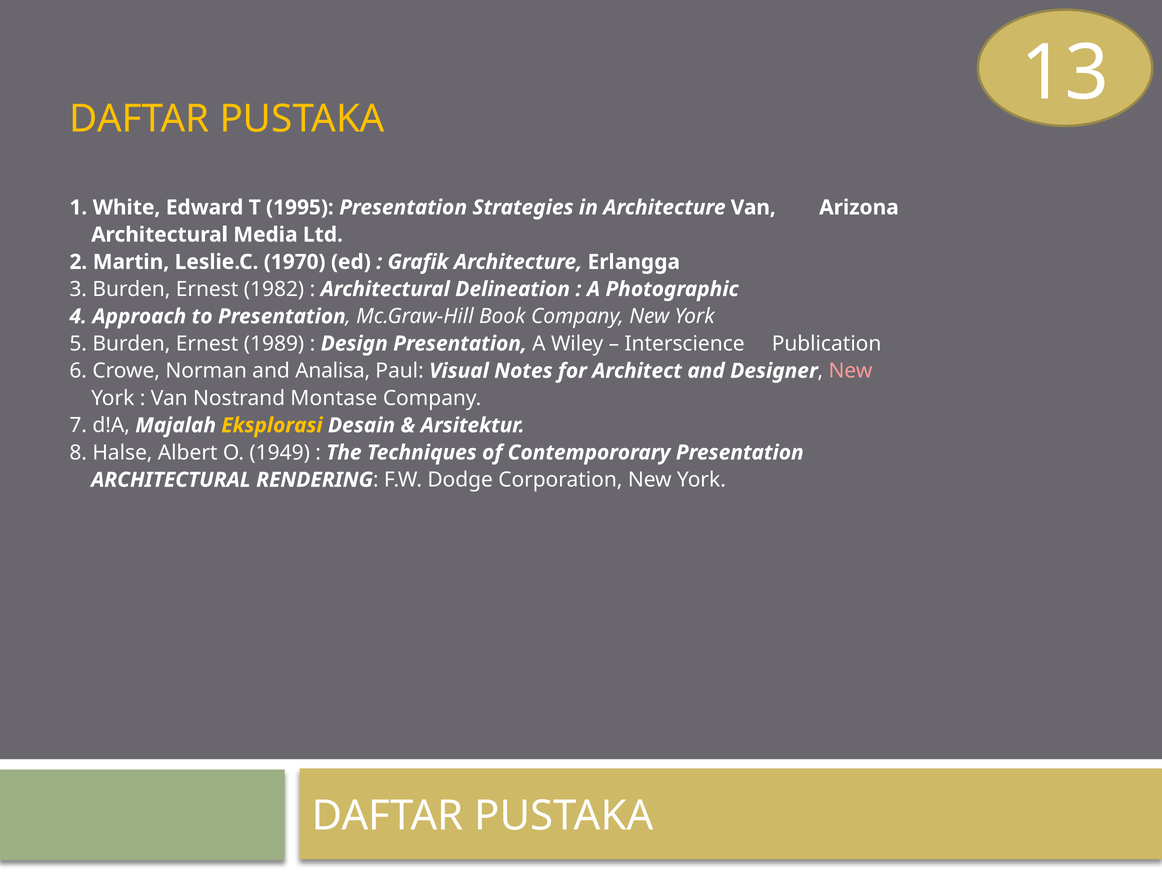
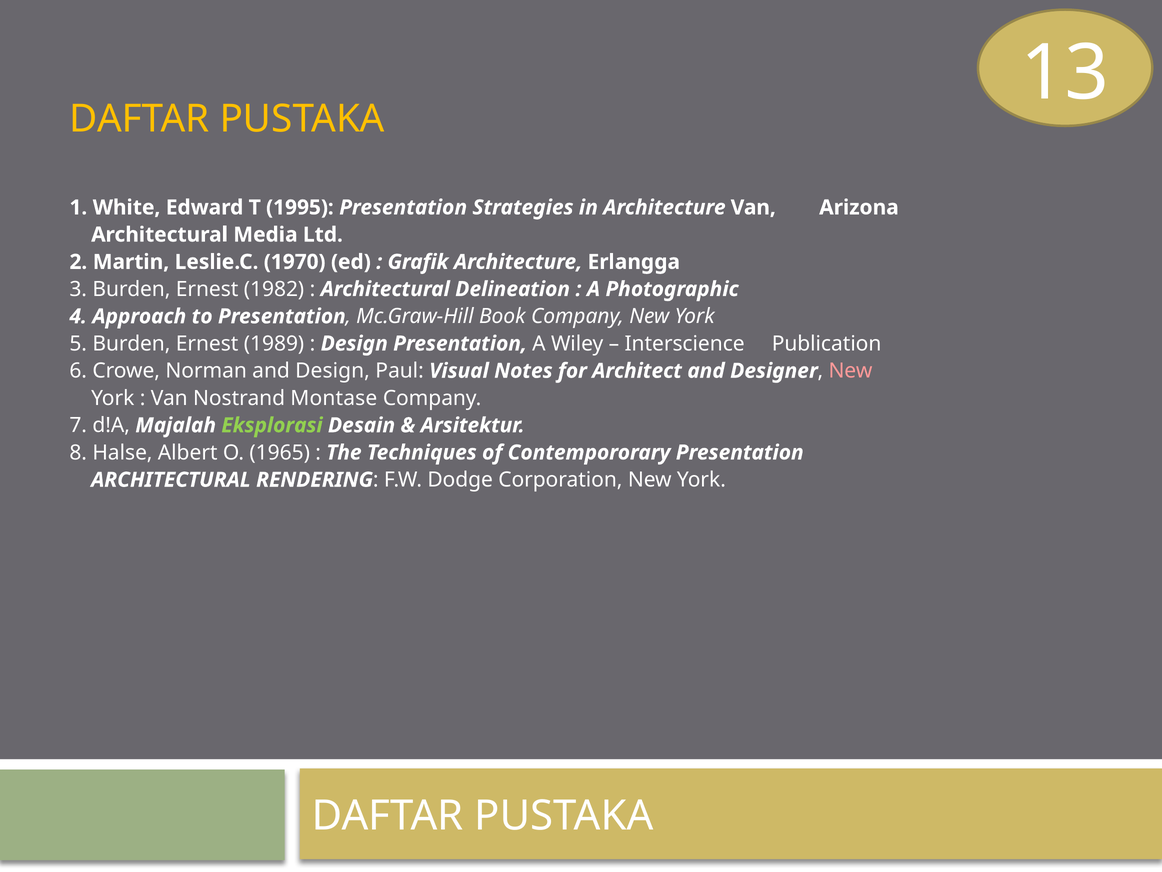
and Analisa: Analisa -> Design
Eksplorasi colour: yellow -> light green
1949: 1949 -> 1965
